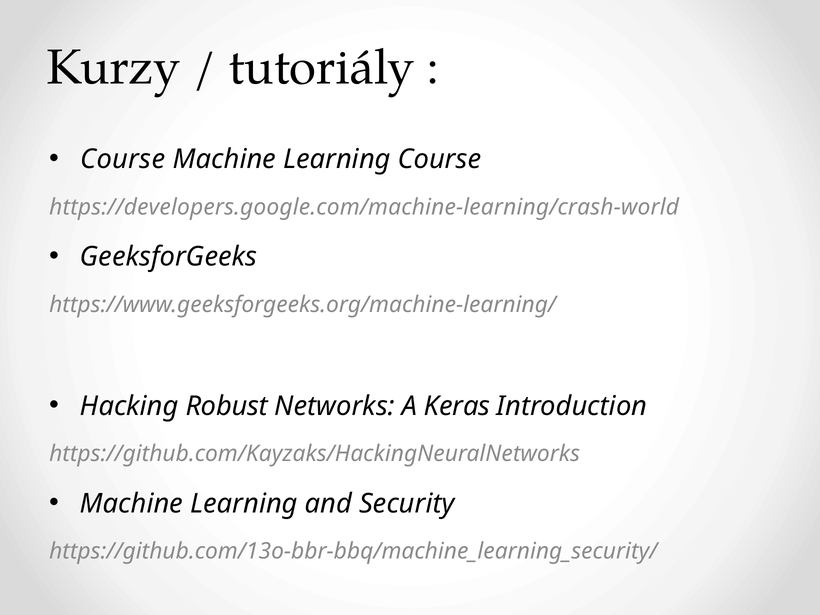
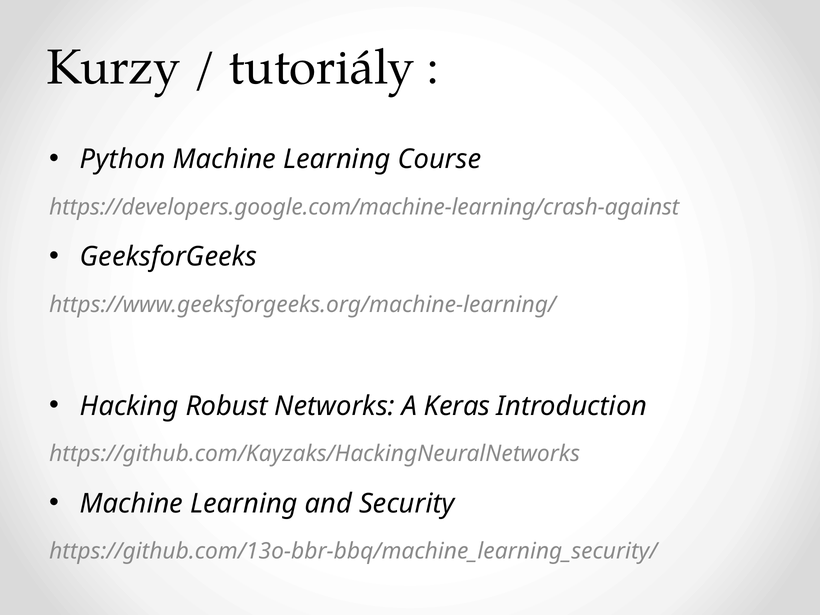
Course at (123, 159): Course -> Python
https://developers.google.com/machine-learning/crash-world: https://developers.google.com/machine-learning/crash-world -> https://developers.google.com/machine-learning/crash-against
